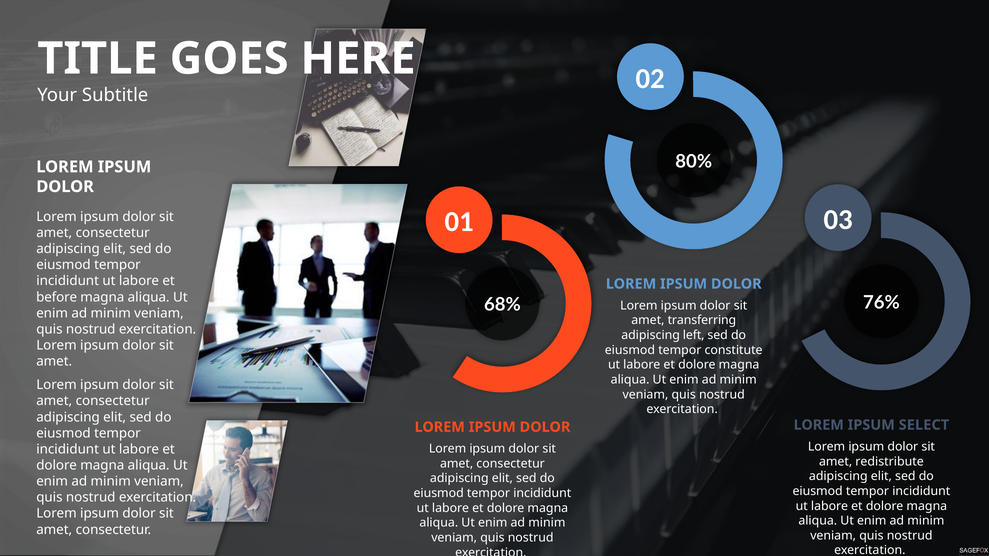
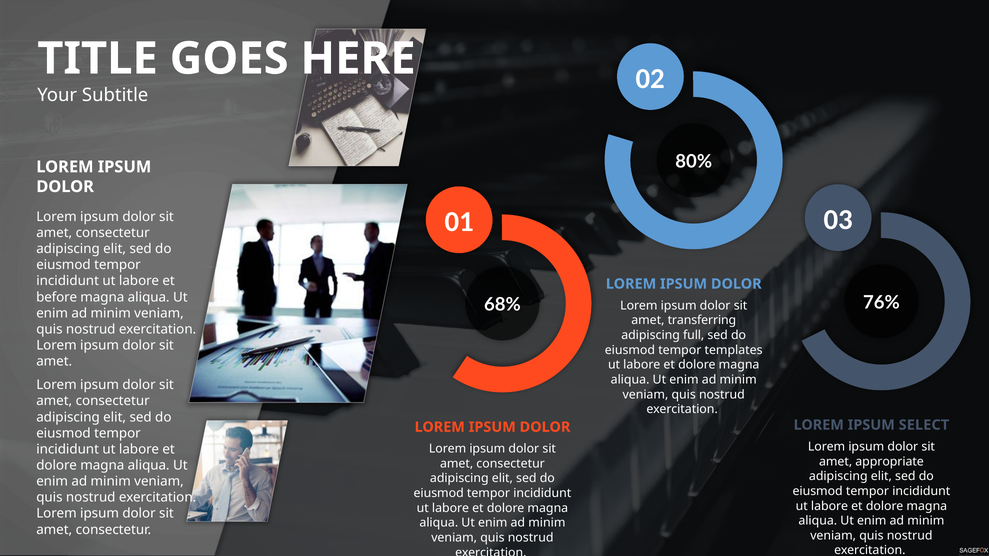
left: left -> full
constitute: constitute -> templates
redistribute: redistribute -> appropriate
